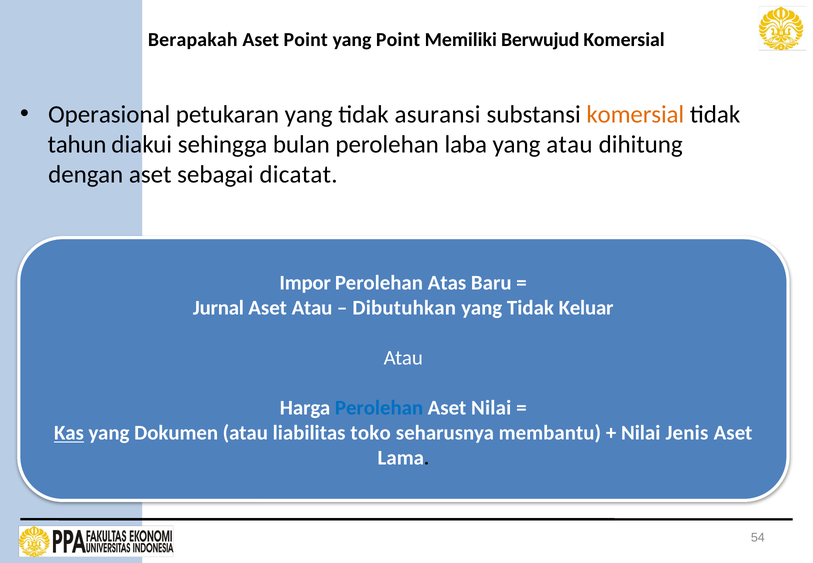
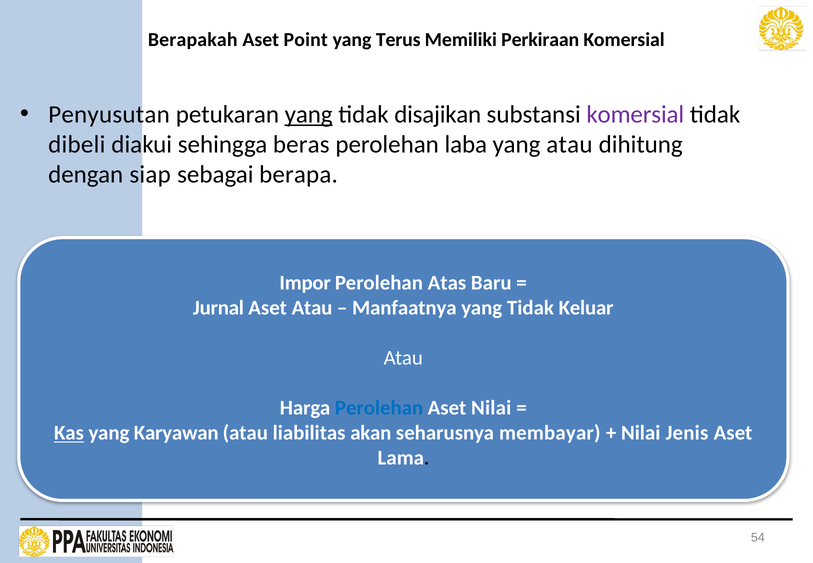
yang Point: Point -> Terus
Berwujud: Berwujud -> Perkiraan
Operasional: Operasional -> Penyusutan
yang at (309, 114) underline: none -> present
asuransi: asuransi -> disajikan
komersial at (635, 114) colour: orange -> purple
tahun: tahun -> dibeli
bulan: bulan -> beras
dengan aset: aset -> siap
dicatat: dicatat -> berapa
Dibutuhkan: Dibutuhkan -> Manfaatnya
Dokumen: Dokumen -> Karyawan
toko: toko -> akan
membantu: membantu -> membayar
